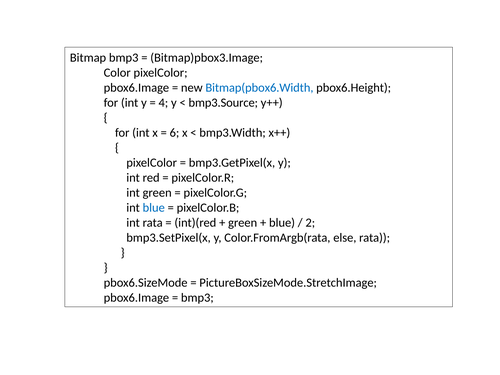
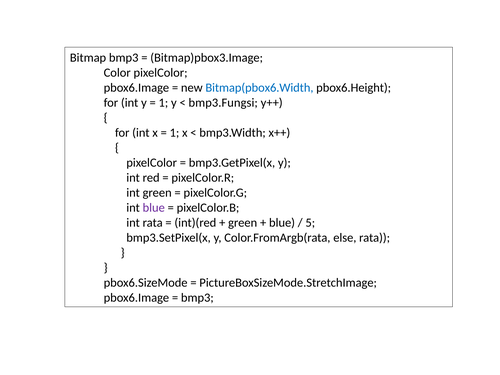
4 at (163, 103): 4 -> 1
bmp3.Source: bmp3.Source -> bmp3.Fungsi
6 at (174, 133): 6 -> 1
blue at (154, 208) colour: blue -> purple
2: 2 -> 5
